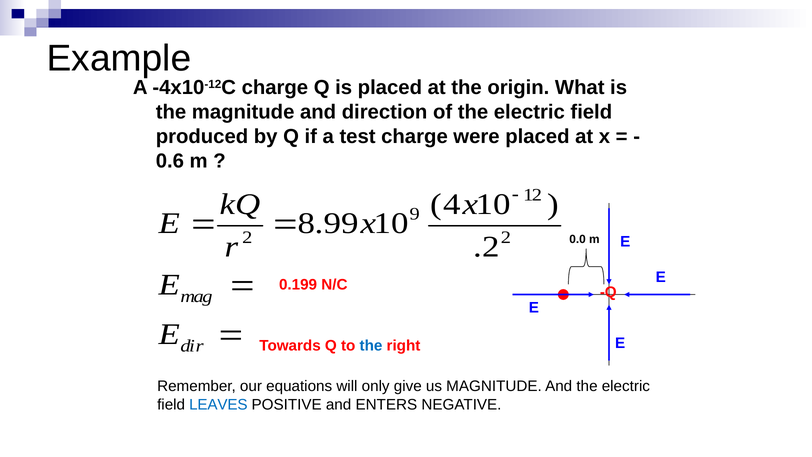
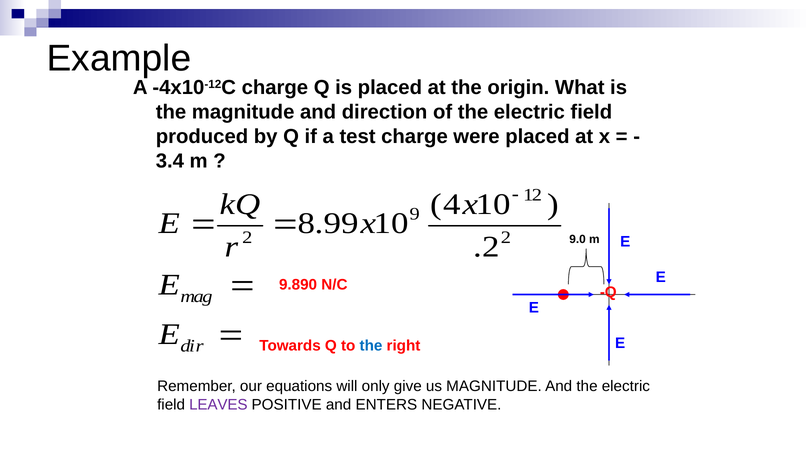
0.6: 0.6 -> 3.4
0.0: 0.0 -> 9.0
0.199: 0.199 -> 9.890
LEAVES colour: blue -> purple
